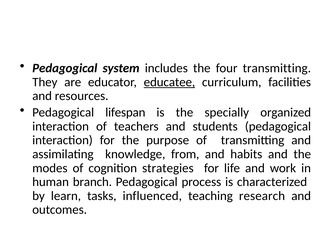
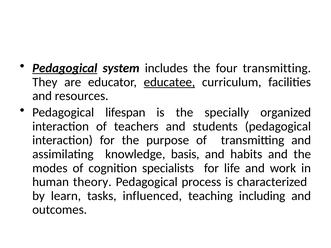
Pedagogical at (65, 68) underline: none -> present
from: from -> basis
strategies: strategies -> specialists
branch: branch -> theory
research: research -> including
